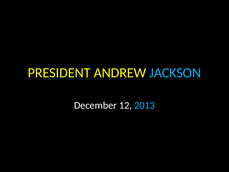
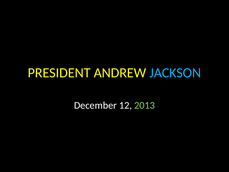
2013 colour: light blue -> light green
